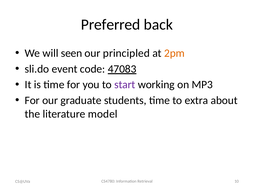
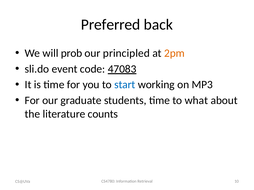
seen: seen -> prob
start colour: purple -> blue
extra: extra -> what
model: model -> counts
